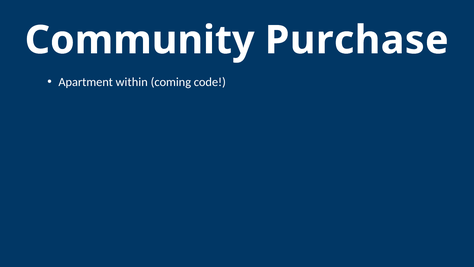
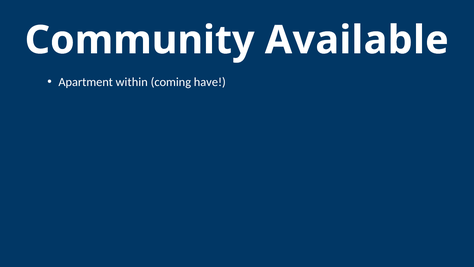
Purchase: Purchase -> Available
code: code -> have
